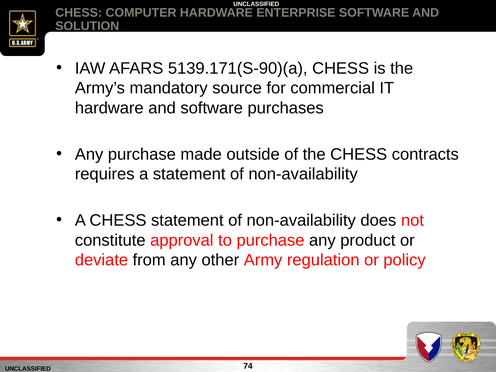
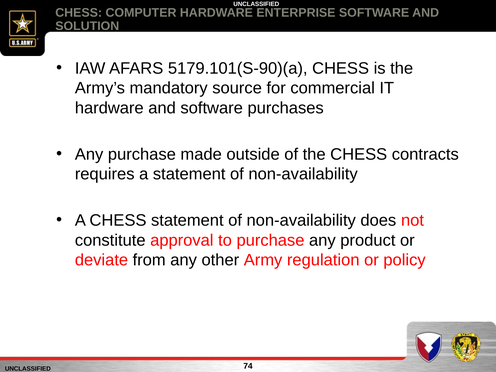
5139.171(S-90)(a: 5139.171(S-90)(a -> 5179.101(S-90)(a
